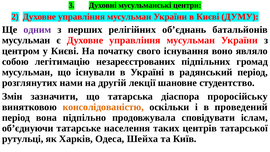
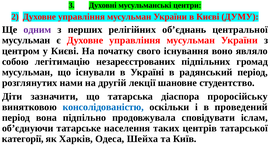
батальйонів: батальйонів -> центральної
Змін: Змін -> Діти
консолідованістю colour: orange -> blue
рутульці: рутульці -> категорії
